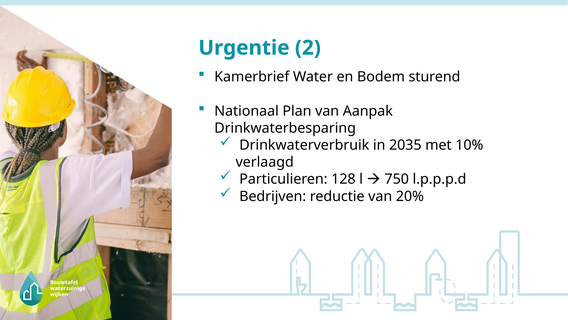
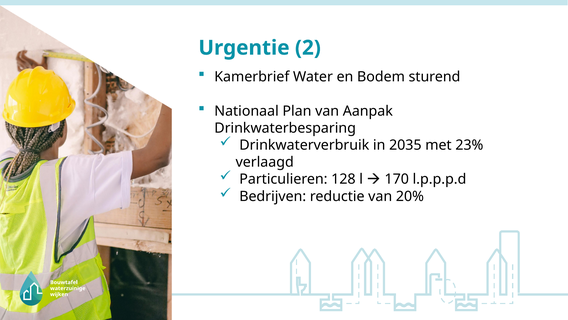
10%: 10% -> 23%
750: 750 -> 170
